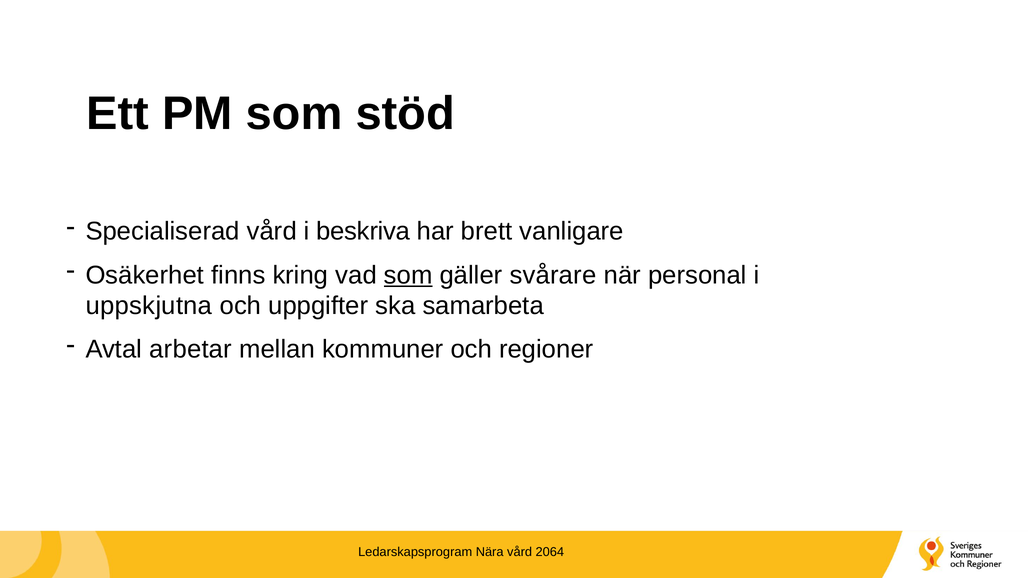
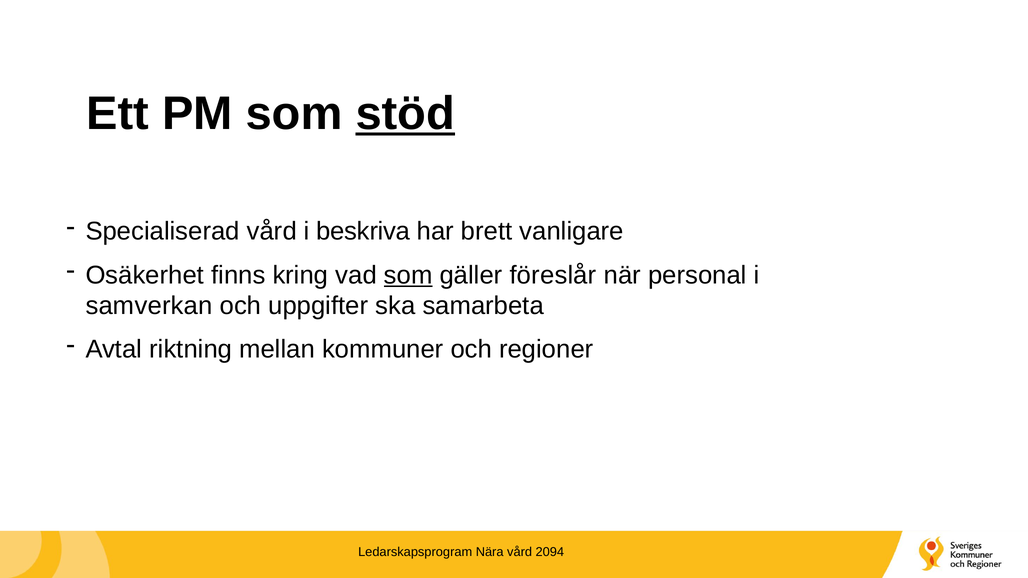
stöd underline: none -> present
svårare: svårare -> föreslår
uppskjutna: uppskjutna -> samverkan
arbetar: arbetar -> riktning
2064: 2064 -> 2094
